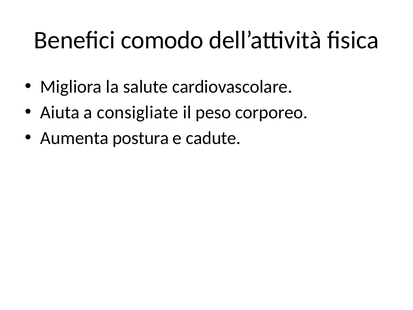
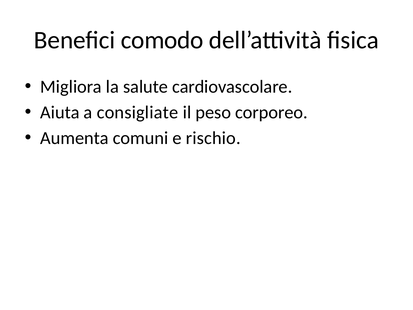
postura: postura -> comuni
cadute: cadute -> rischio
